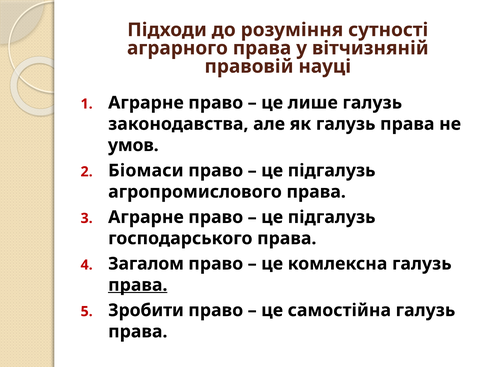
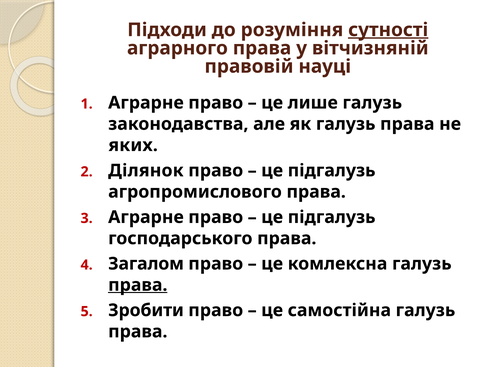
сутності underline: none -> present
умов: умов -> яких
Біомаси: Біомаси -> Ділянок
